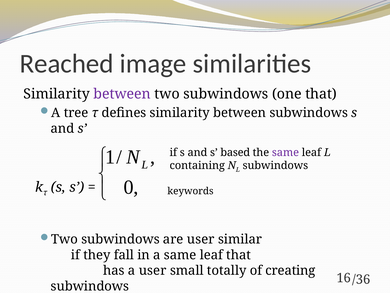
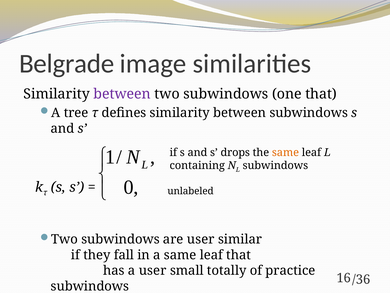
Reached: Reached -> Belgrade
based: based -> drops
same at (285, 152) colour: purple -> orange
keywords: keywords -> unlabeled
creating: creating -> practice
